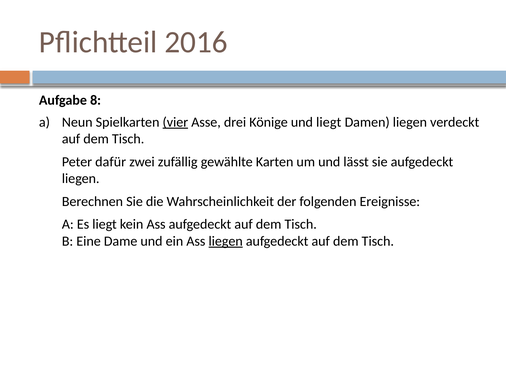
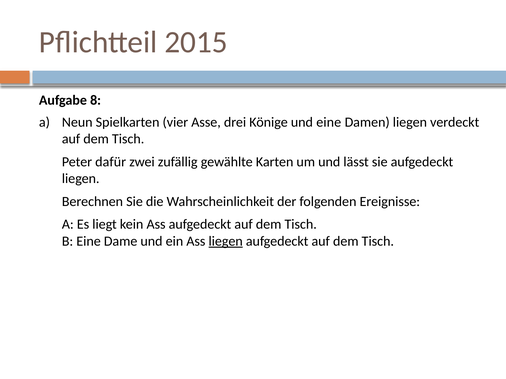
2016: 2016 -> 2015
vier underline: present -> none
und liegt: liegt -> eine
